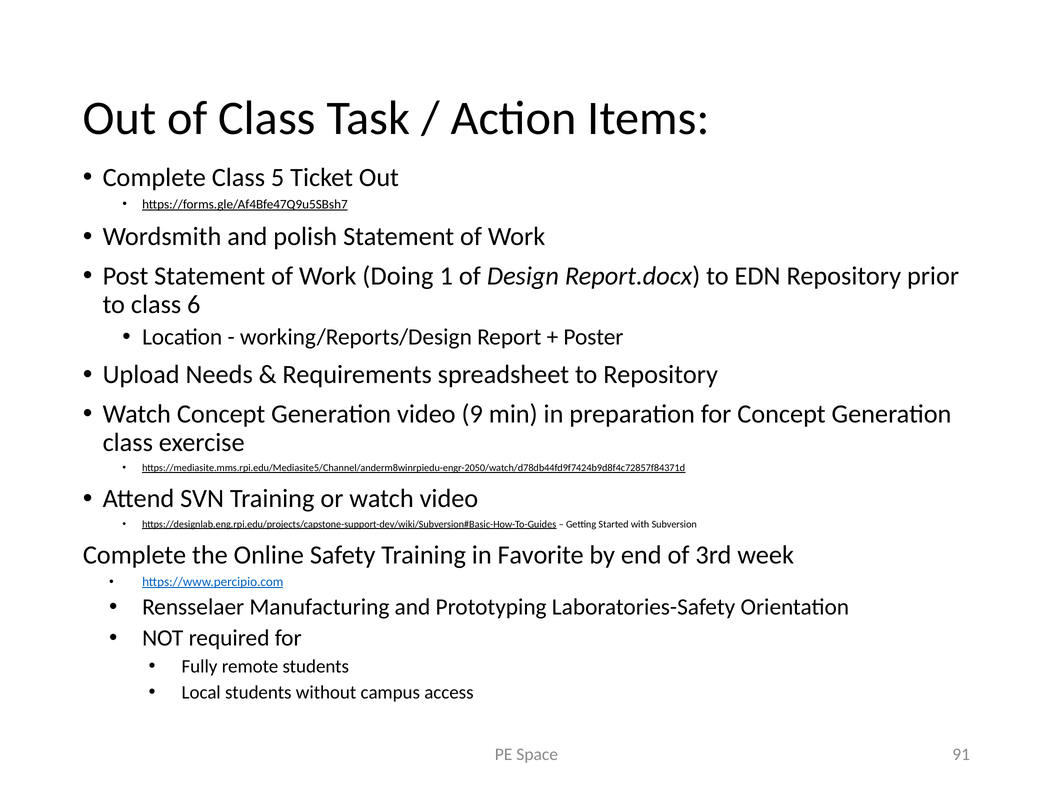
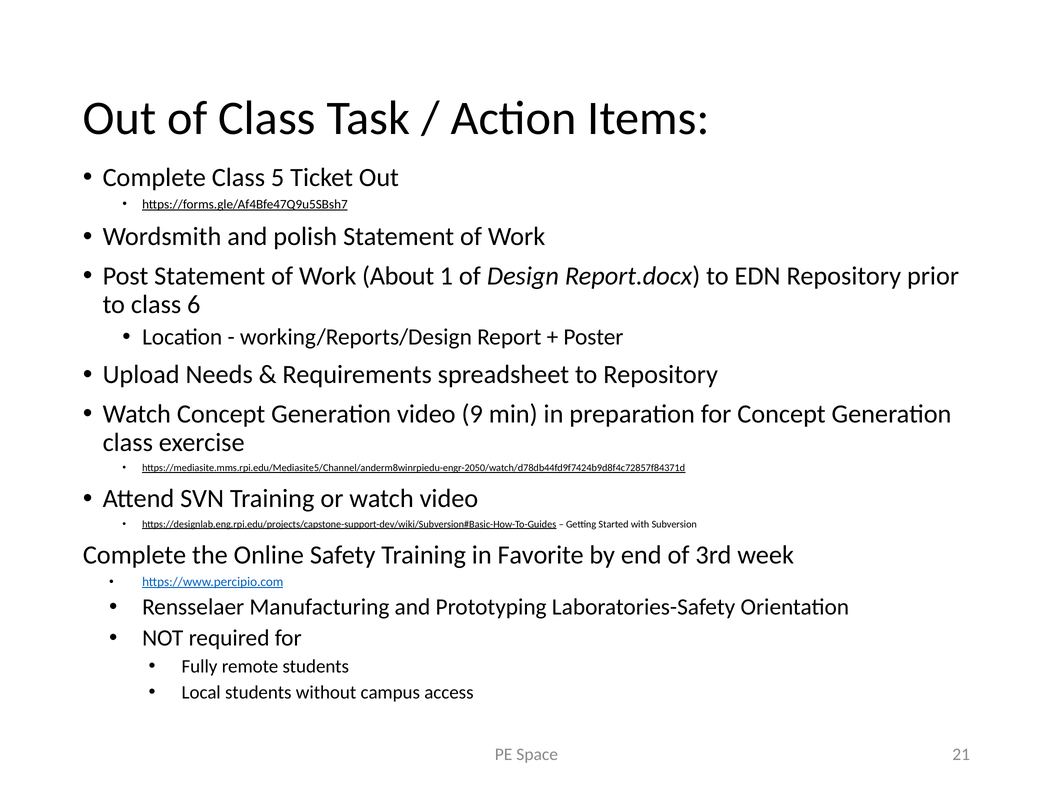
Doing: Doing -> About
91: 91 -> 21
